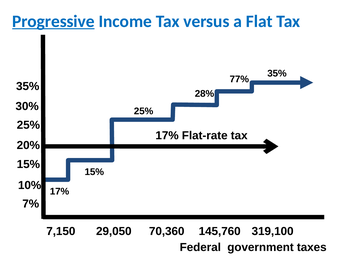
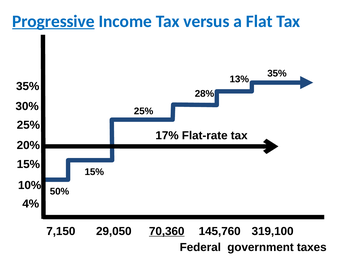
77%: 77% -> 13%
17% at (59, 191): 17% -> 50%
7%: 7% -> 4%
70,360 underline: none -> present
